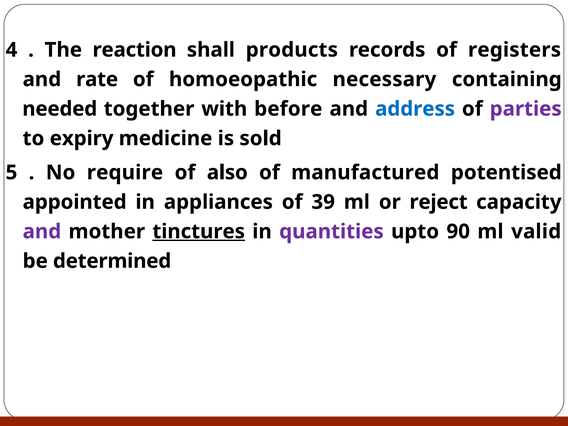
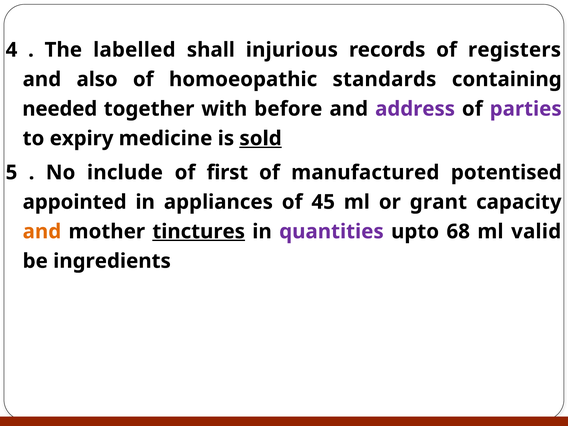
reaction: reaction -> labelled
products: products -> injurious
rate: rate -> also
necessary: necessary -> standards
address colour: blue -> purple
sold underline: none -> present
require: require -> include
also: also -> first
39: 39 -> 45
reject: reject -> grant
and at (42, 232) colour: purple -> orange
90: 90 -> 68
determined: determined -> ingredients
